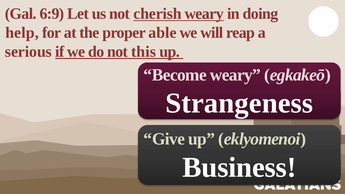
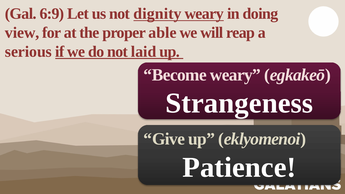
cherish: cherish -> dignity
help: help -> view
this: this -> laid
Business: Business -> Patience
